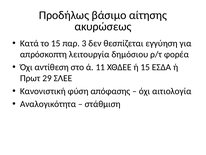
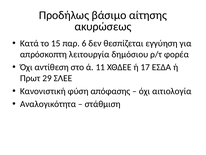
3: 3 -> 6
ή 15: 15 -> 17
